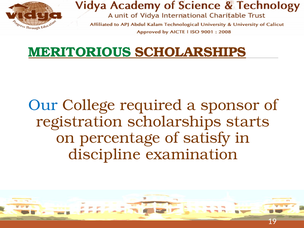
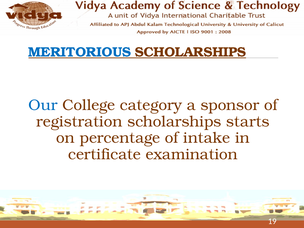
MERITORIOUS colour: green -> blue
required: required -> category
satisfy: satisfy -> intake
discipline: discipline -> certificate
